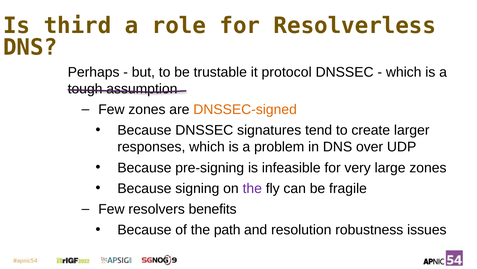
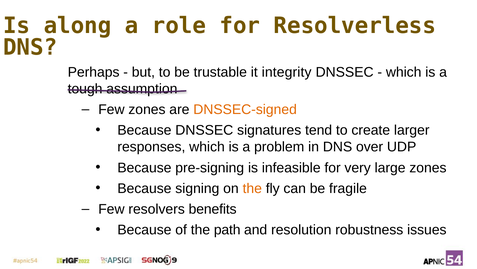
third: third -> along
protocol: protocol -> integrity
the at (252, 188) colour: purple -> orange
